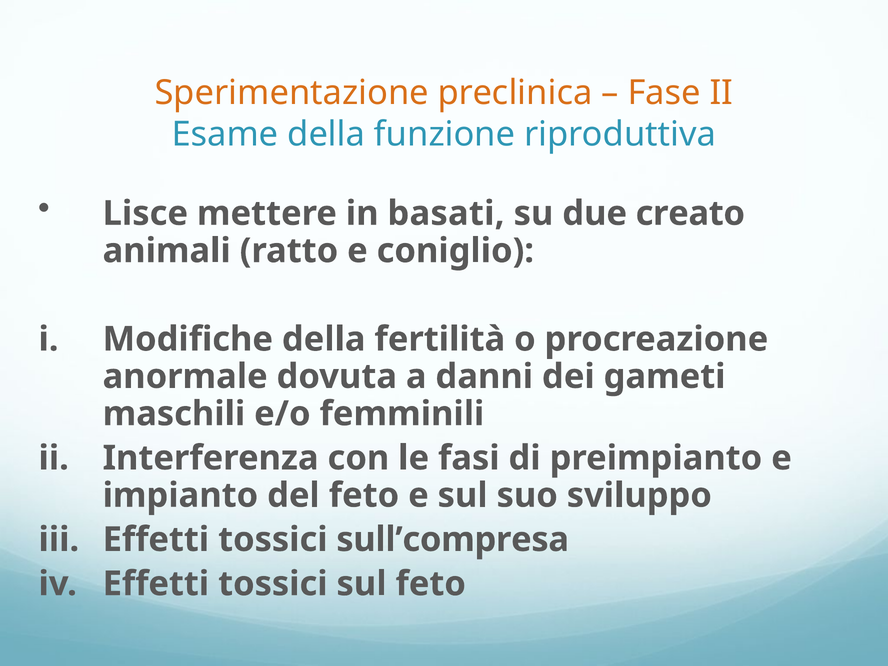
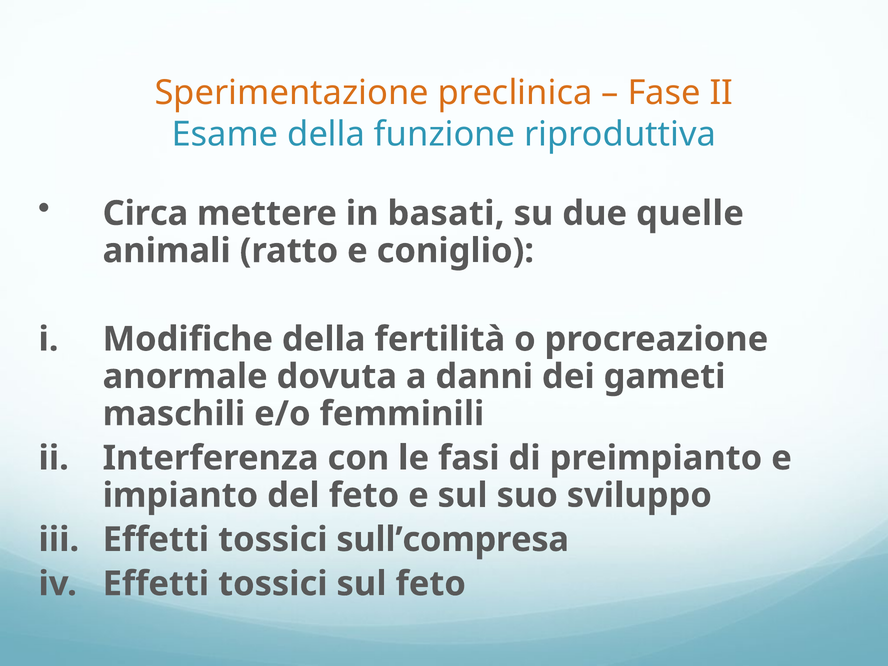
Lisce: Lisce -> Circa
creato: creato -> quelle
